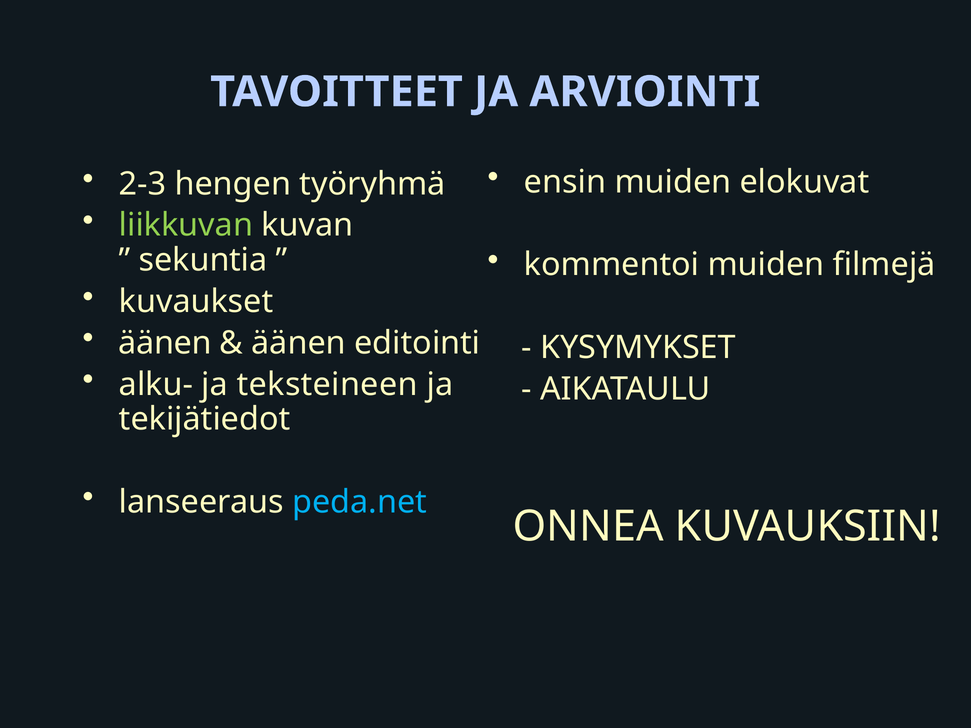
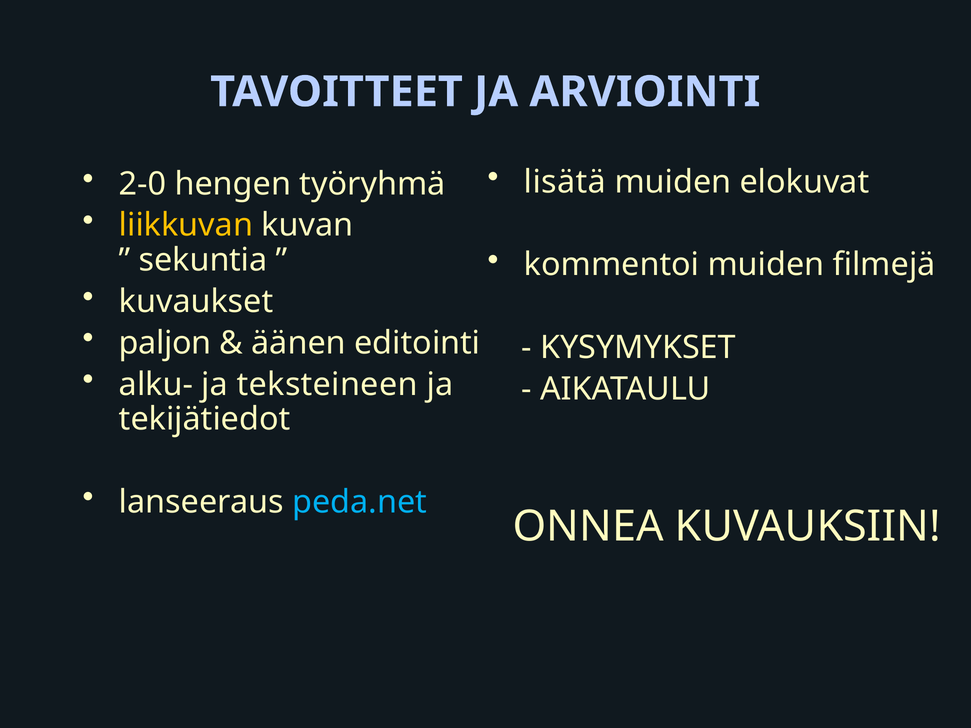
ensin: ensin -> lisätä
2-3: 2-3 -> 2-0
liikkuvan colour: light green -> yellow
äänen at (165, 343): äänen -> paljon
